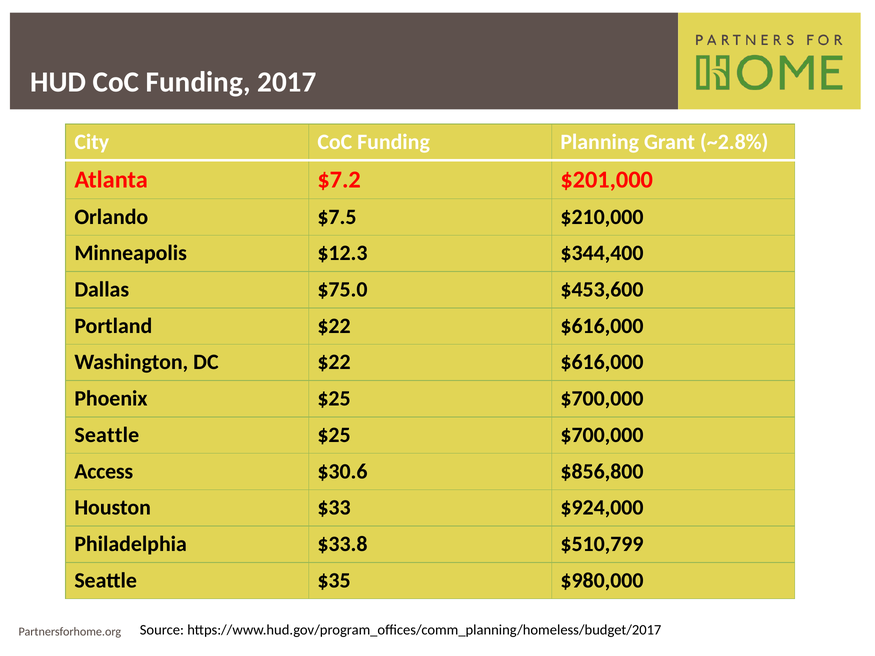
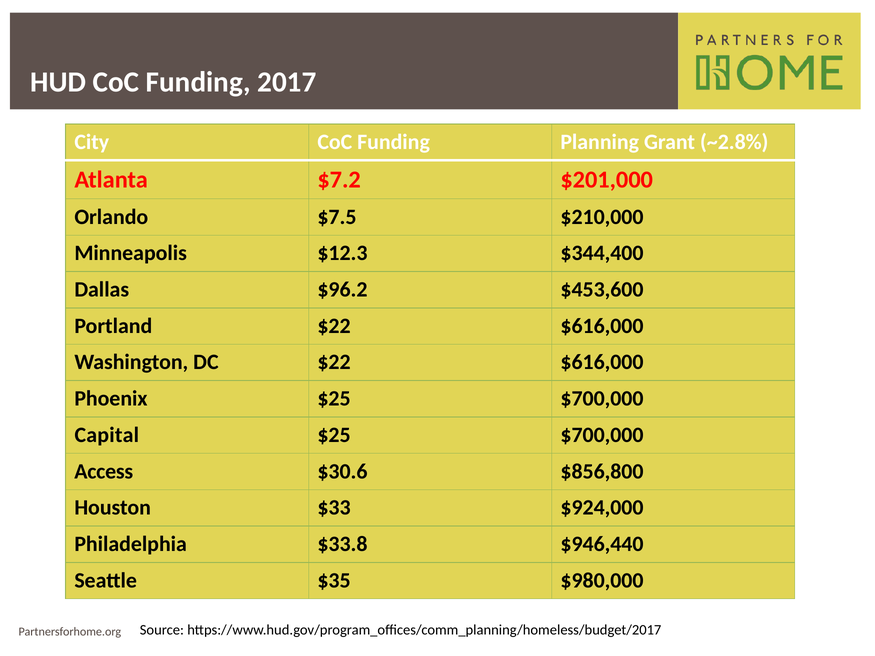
$75.0: $75.0 -> $96.2
Seattle at (107, 435): Seattle -> Capital
$510,799: $510,799 -> $946,440
